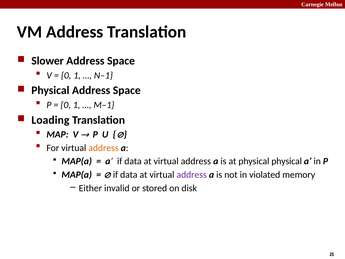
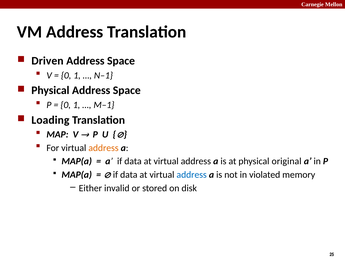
Slower: Slower -> Driven
physical physical: physical -> original
address at (192, 175) colour: purple -> blue
